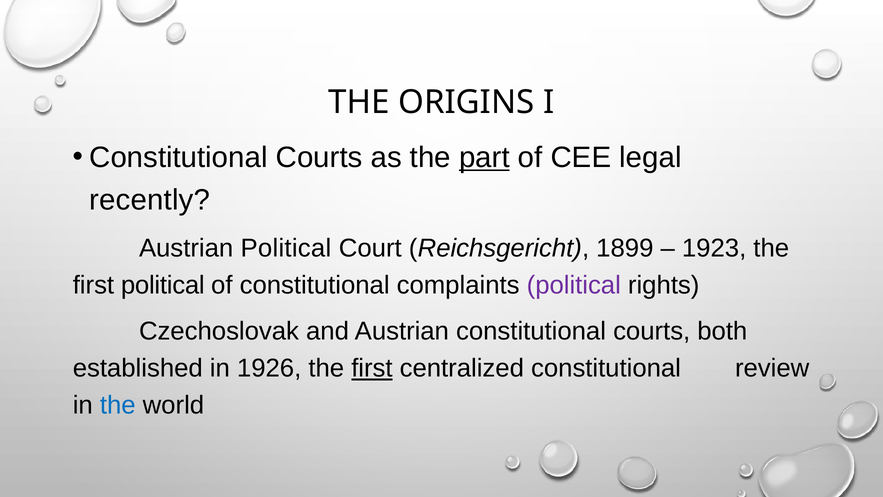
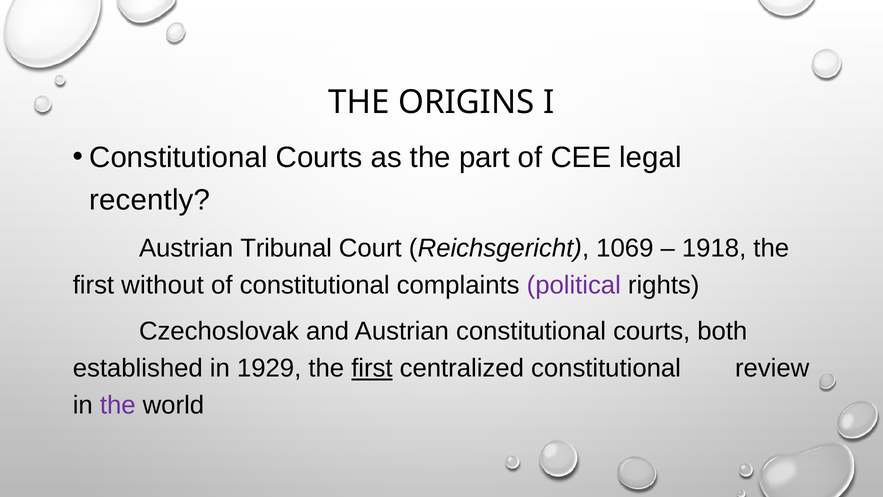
part underline: present -> none
Austrian Political: Political -> Tribunal
1899: 1899 -> 1069
1923: 1923 -> 1918
first political: political -> without
1926: 1926 -> 1929
the at (118, 405) colour: blue -> purple
